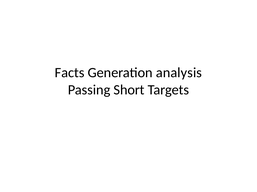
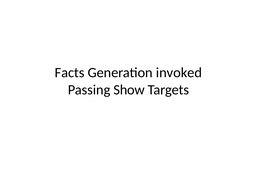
analysis: analysis -> invoked
Short: Short -> Show
